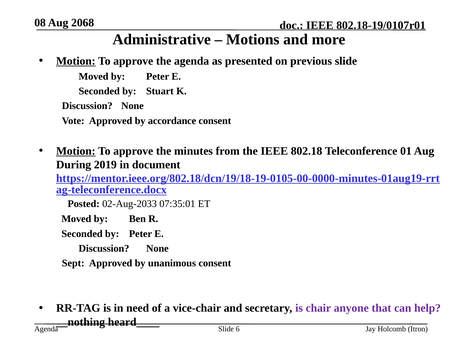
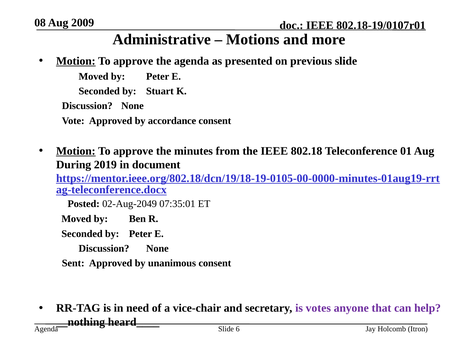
2068: 2068 -> 2009
02-Aug-2033: 02-Aug-2033 -> 02-Aug-2049
Sept: Sept -> Sent
chair: chair -> votes
